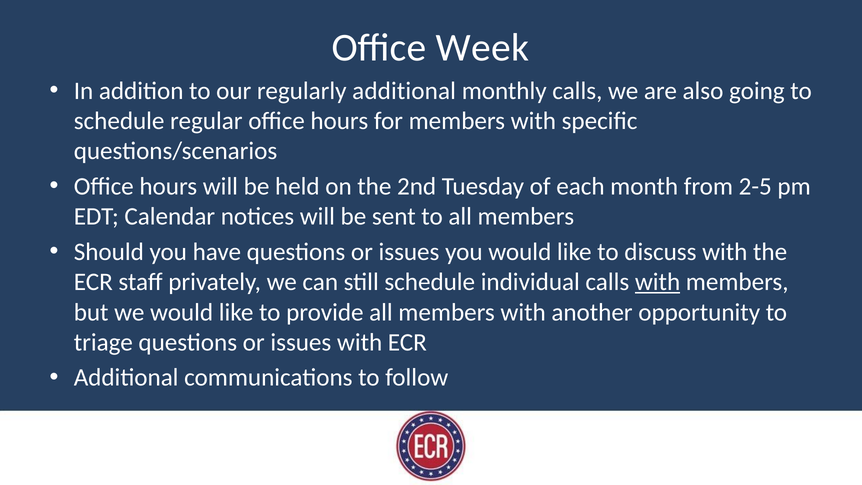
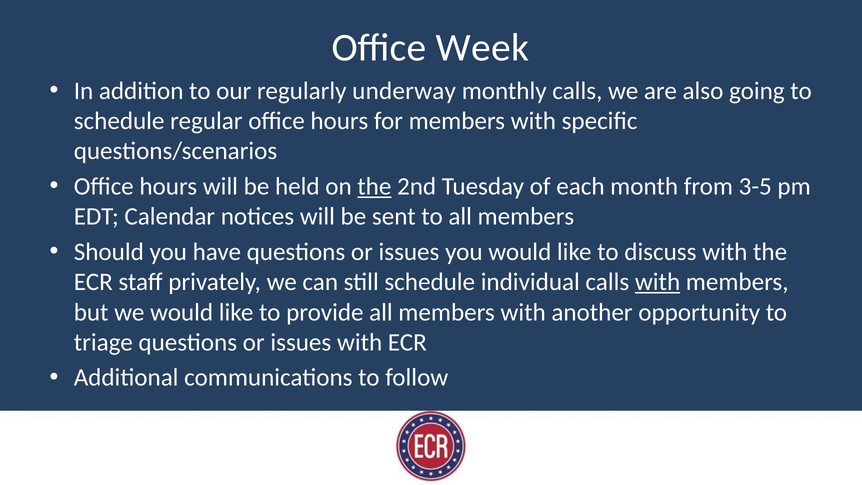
regularly additional: additional -> underway
the at (374, 186) underline: none -> present
2-5: 2-5 -> 3-5
